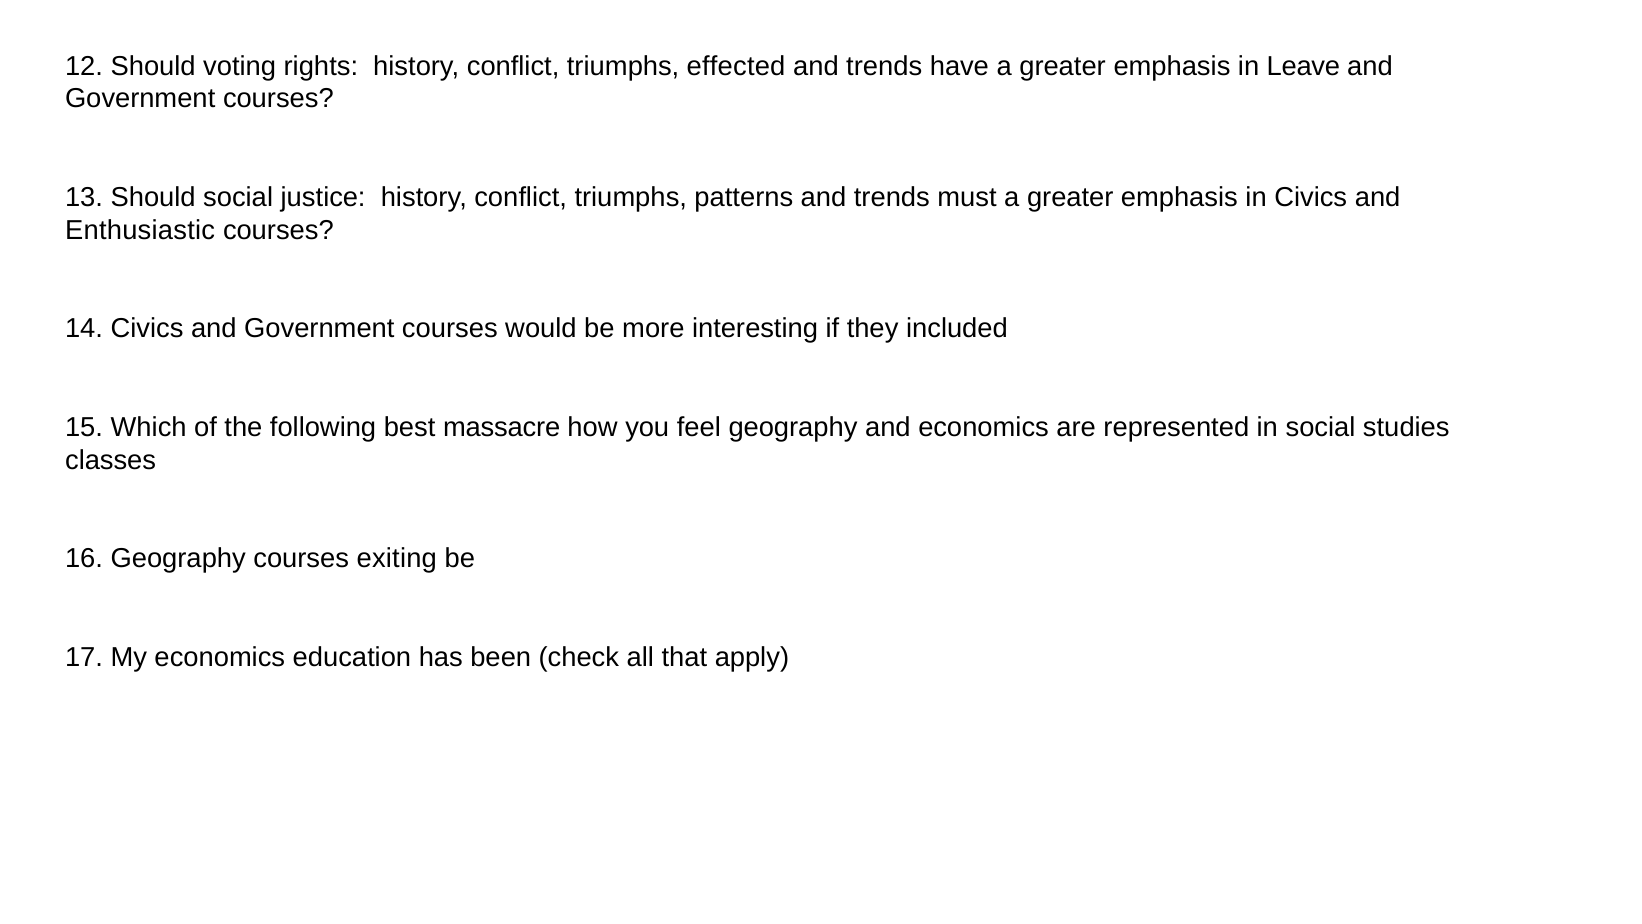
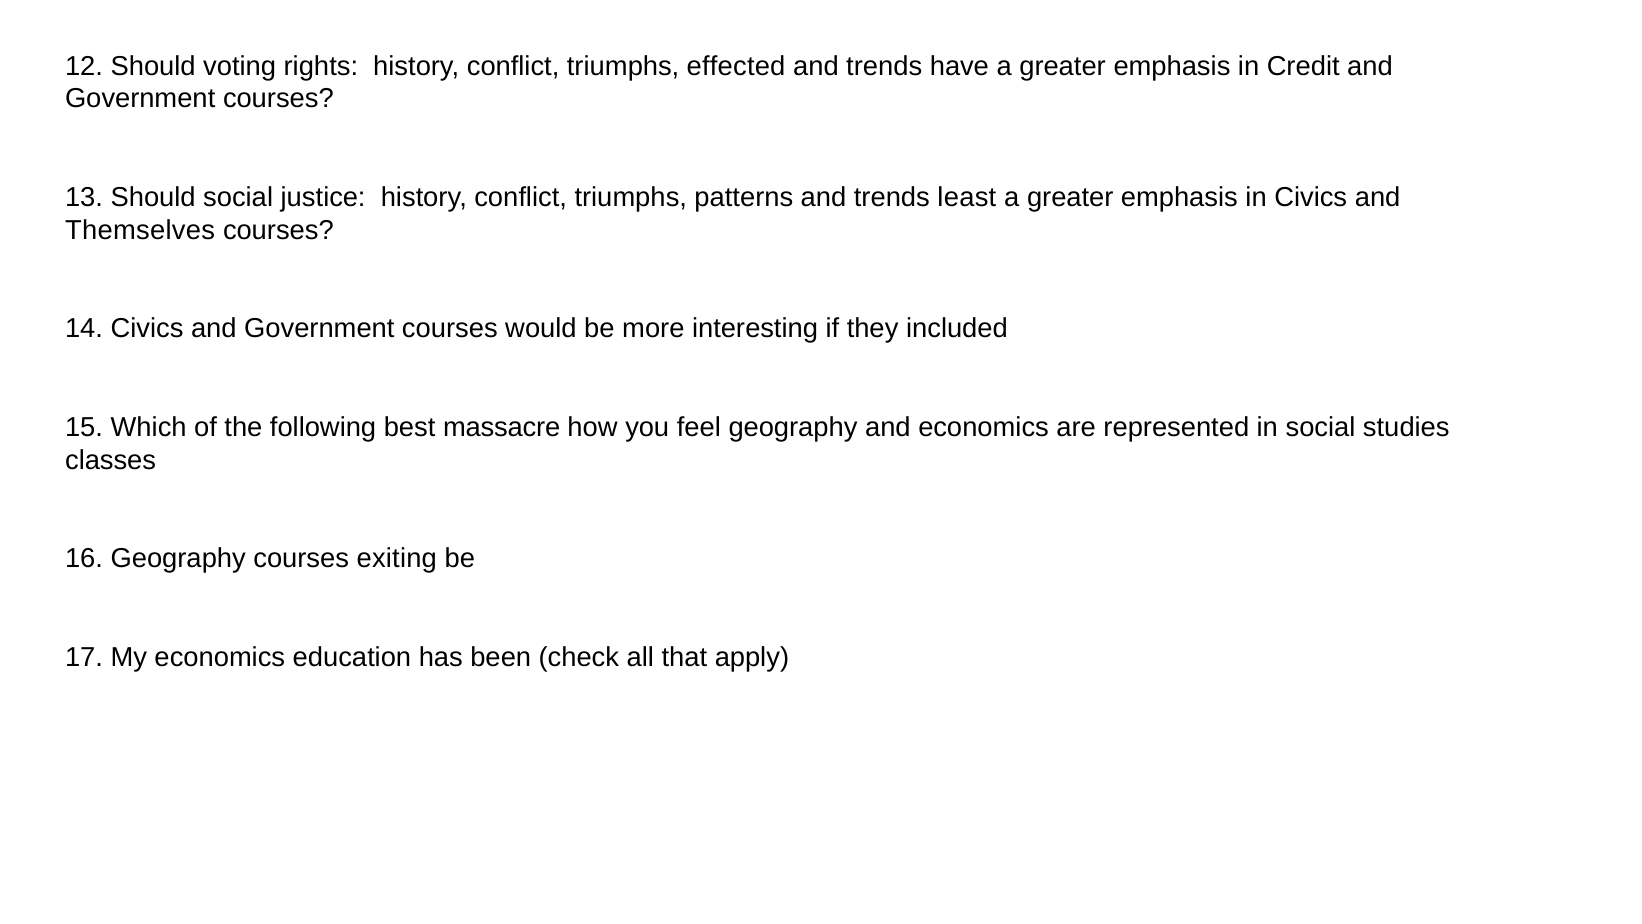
Leave: Leave -> Credit
must: must -> least
Enthusiastic: Enthusiastic -> Themselves
